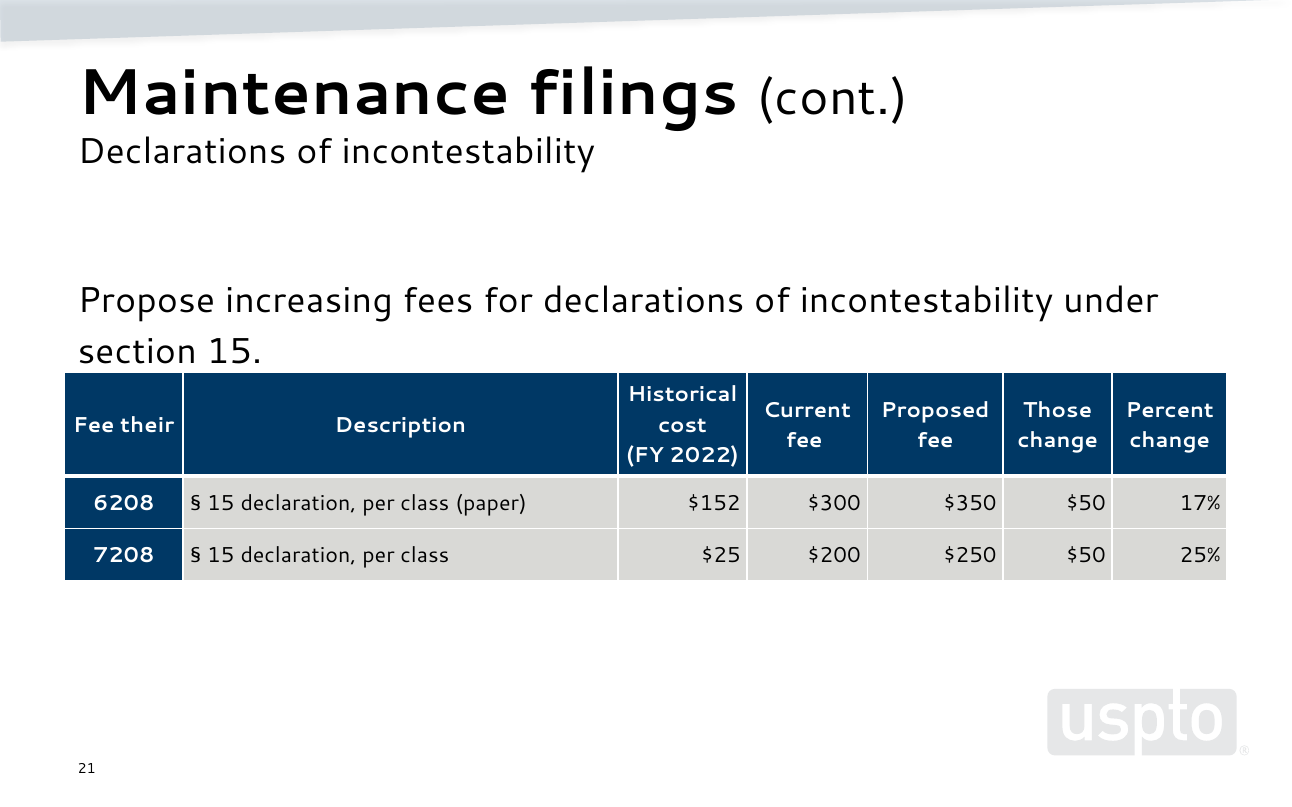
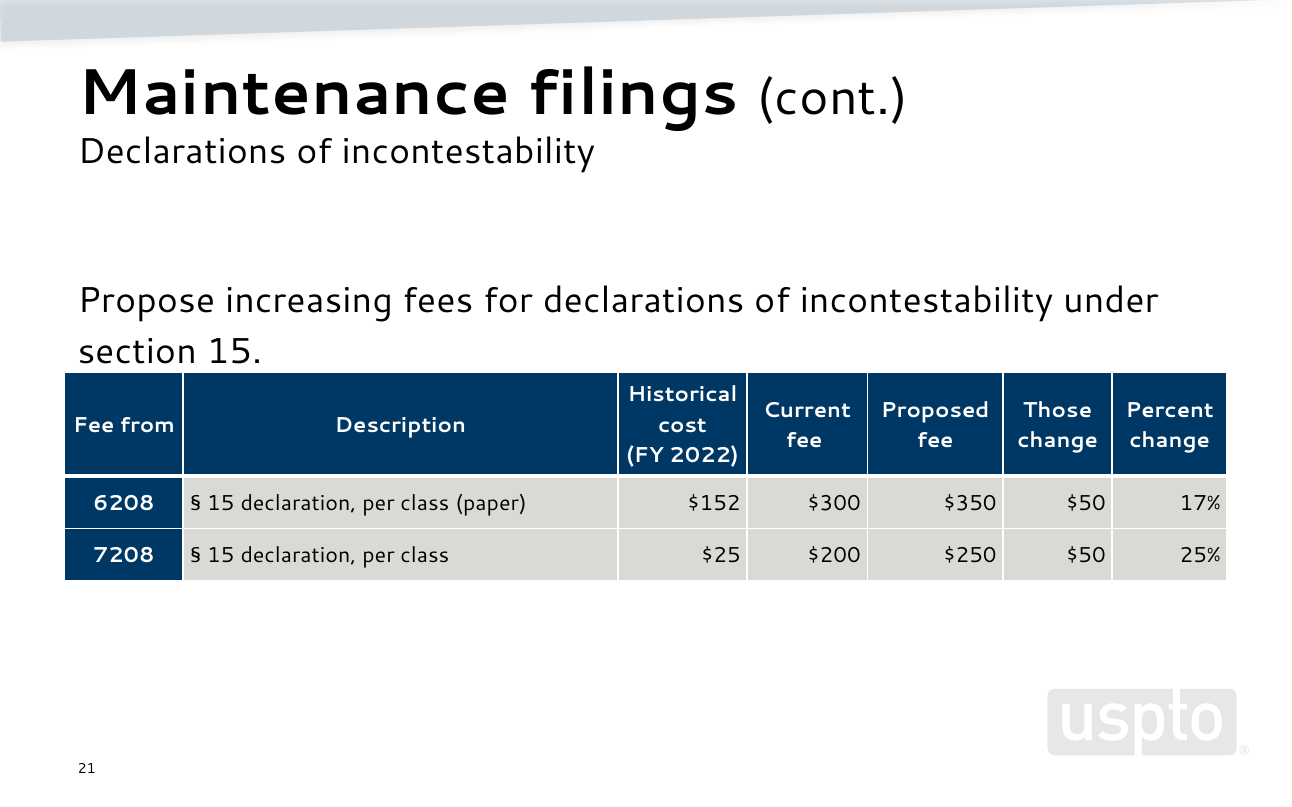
their: their -> from
